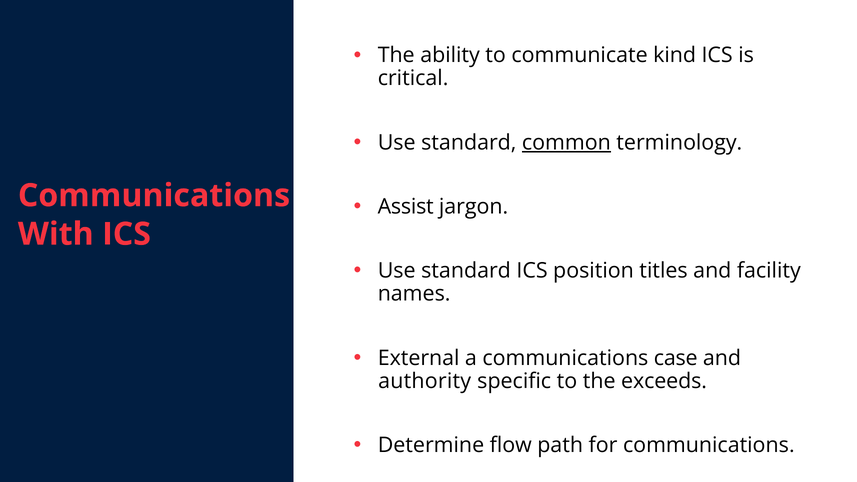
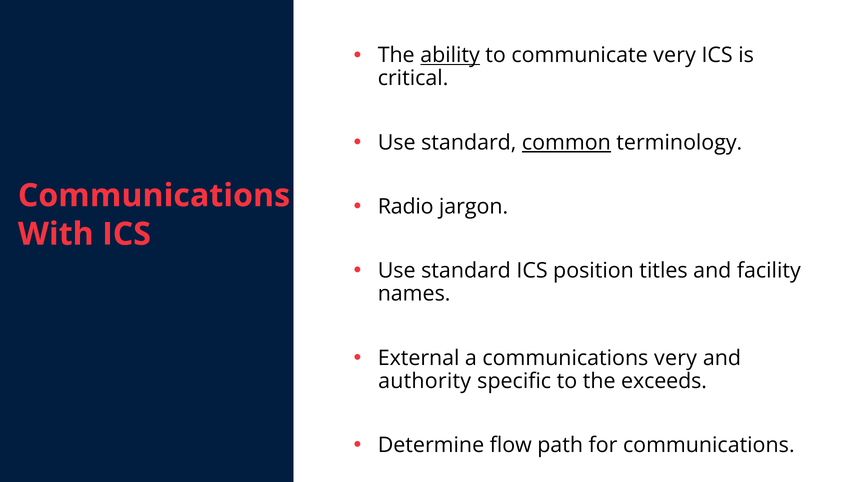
ability underline: none -> present
communicate kind: kind -> very
Assist: Assist -> Radio
communications case: case -> very
